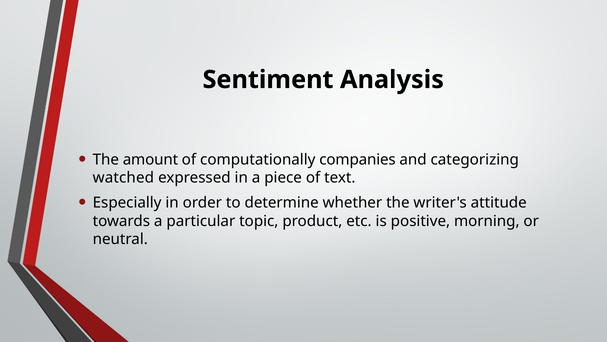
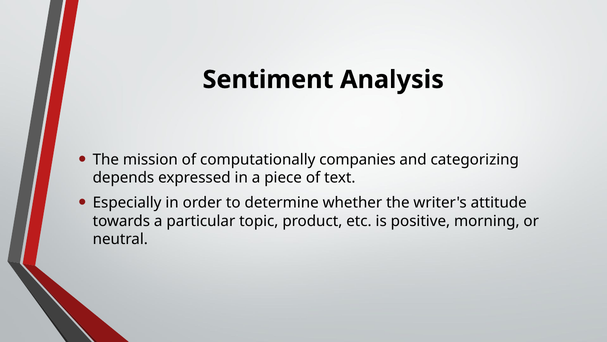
amount: amount -> mission
watched: watched -> depends
